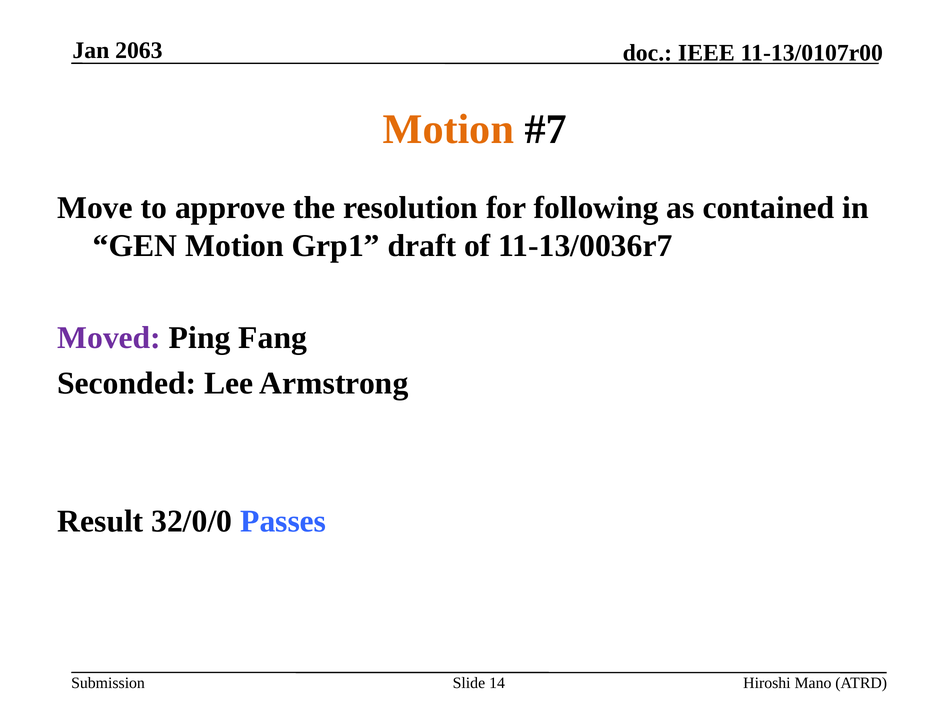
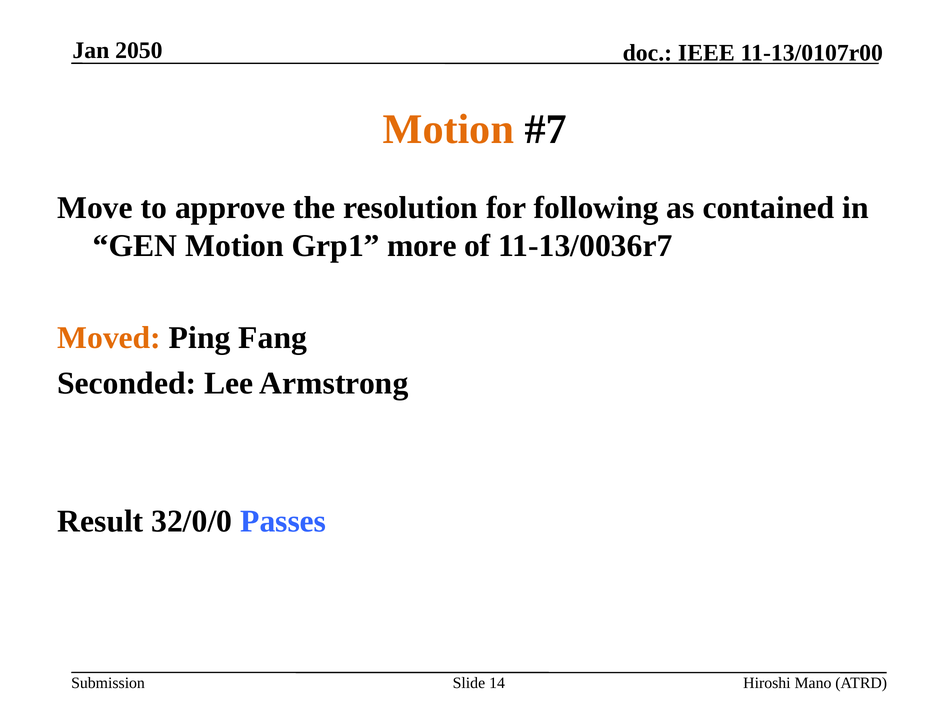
2063: 2063 -> 2050
draft: draft -> more
Moved colour: purple -> orange
